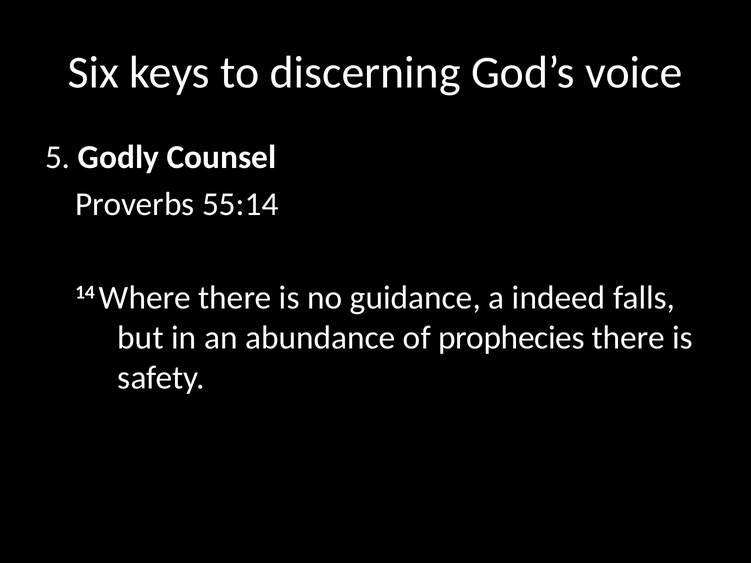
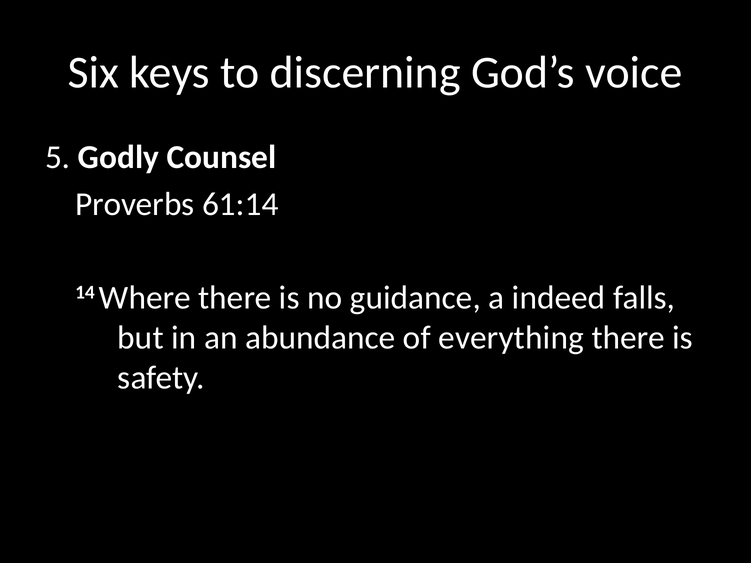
55:14: 55:14 -> 61:14
prophecies: prophecies -> everything
